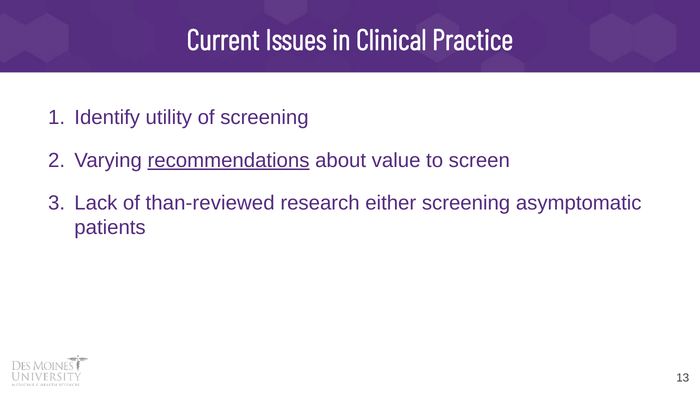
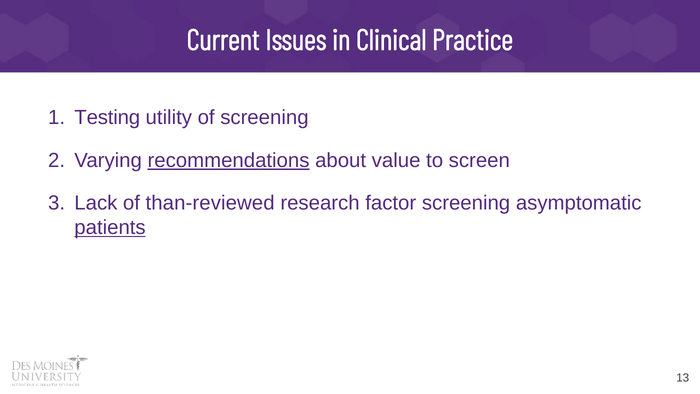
Identify: Identify -> Testing
either: either -> factor
patients underline: none -> present
